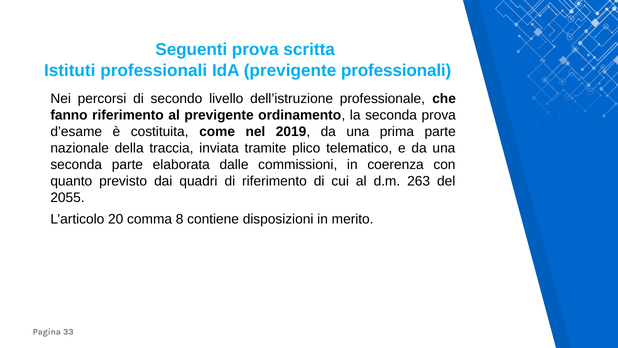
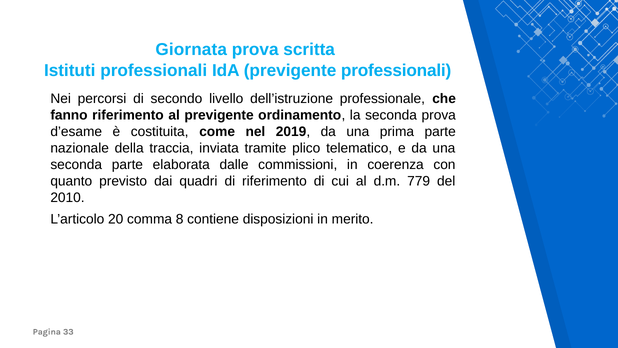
Seguenti: Seguenti -> Giornata
263: 263 -> 779
2055: 2055 -> 2010
